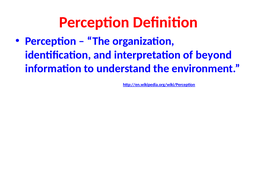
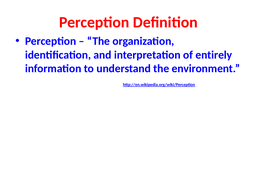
beyond: beyond -> entirely
